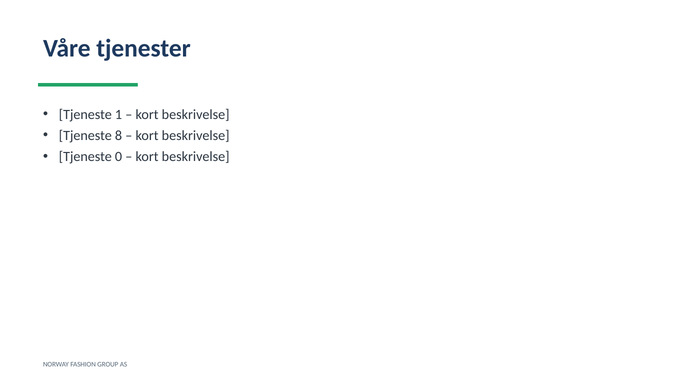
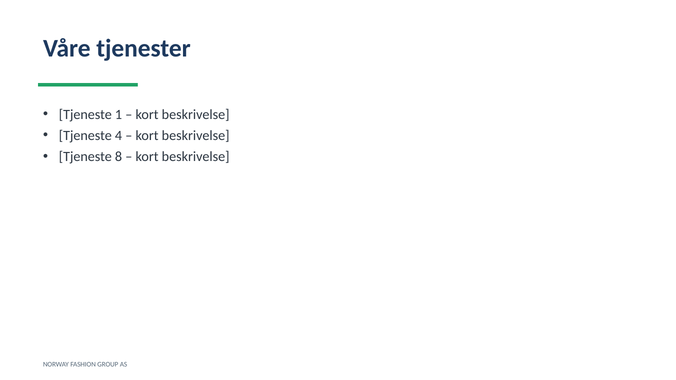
8: 8 -> 4
0: 0 -> 8
